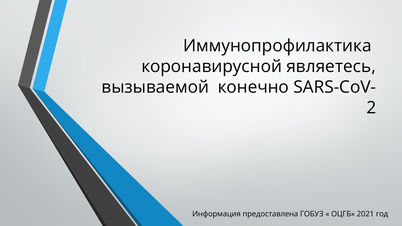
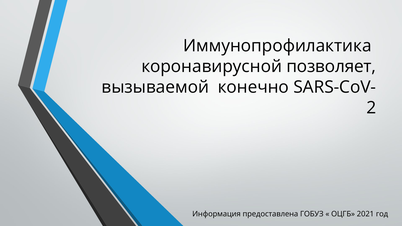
являетесь: являетесь -> позволяет
